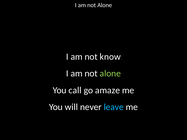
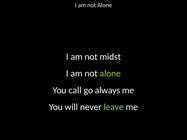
know: know -> midst
amaze: amaze -> always
leave colour: light blue -> light green
